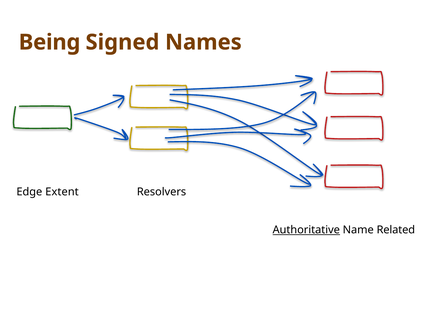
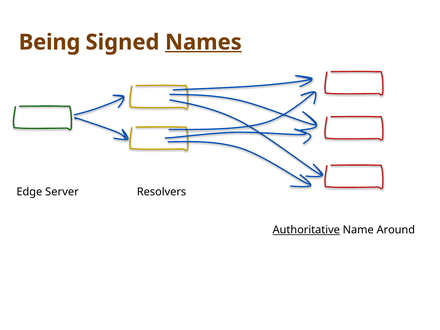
Names underline: none -> present
Extent: Extent -> Server
Related: Related -> Around
